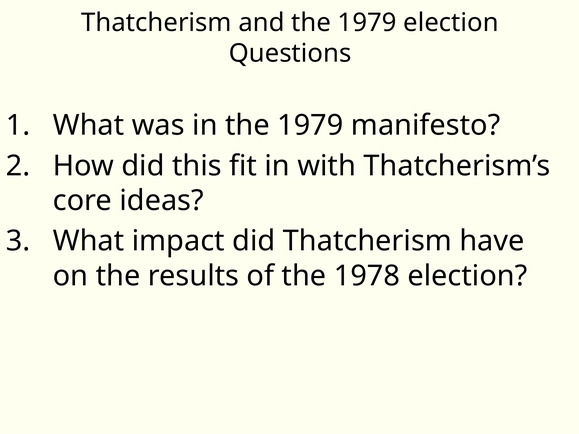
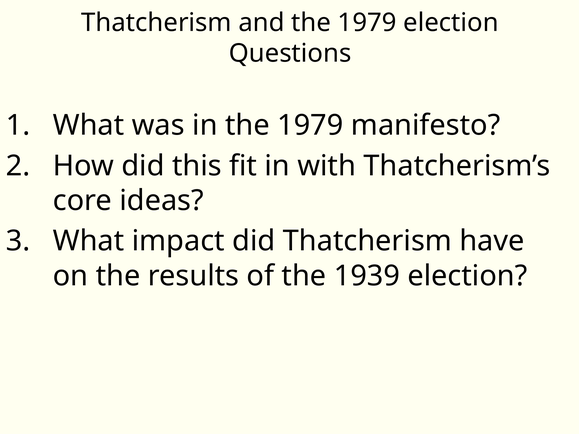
1978: 1978 -> 1939
